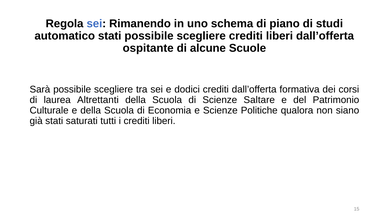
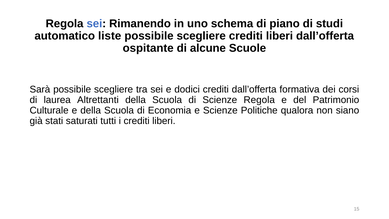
automatico stati: stati -> liste
Scienze Saltare: Saltare -> Regola
